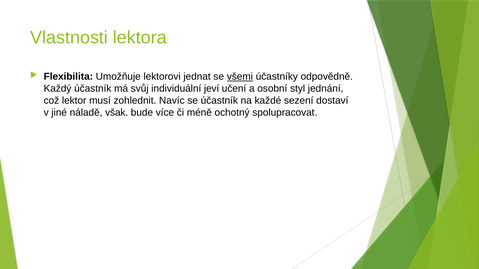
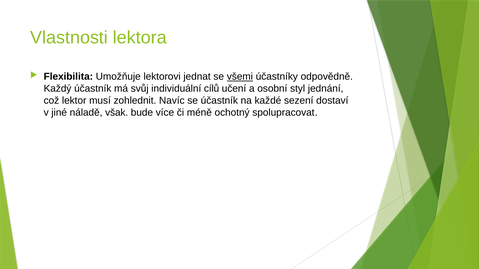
jeví: jeví -> cílů
